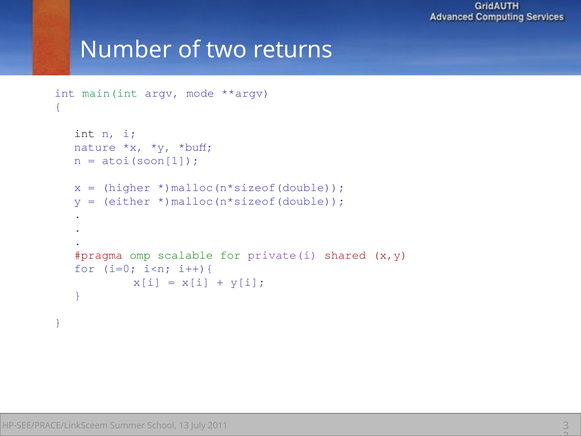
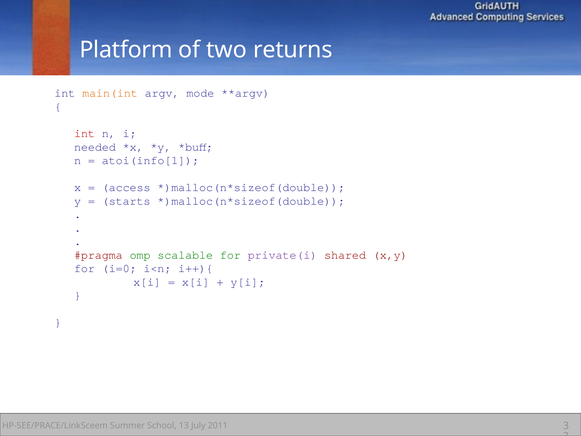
Number: Number -> Platform
main(int colour: green -> orange
int at (85, 133) colour: black -> red
nature: nature -> needed
atoi(soon[1: atoi(soon[1 -> atoi(info[1
higher: higher -> access
either: either -> starts
